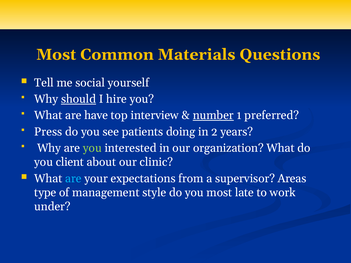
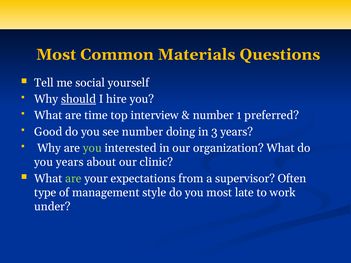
have: have -> time
number at (213, 115) underline: present -> none
Press: Press -> Good
see patients: patients -> number
2: 2 -> 3
you client: client -> years
are at (73, 179) colour: light blue -> light green
Areas: Areas -> Often
